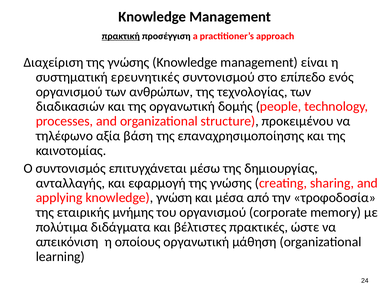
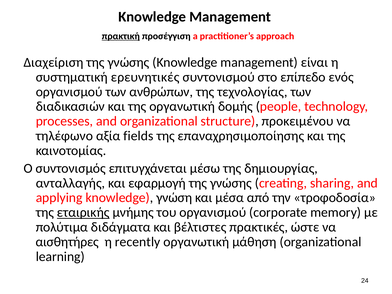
βάση: βάση -> fields
εταιρικής underline: none -> present
απεικόνιση: απεικόνιση -> αισθητήρες
οποίους: οποίους -> recently
